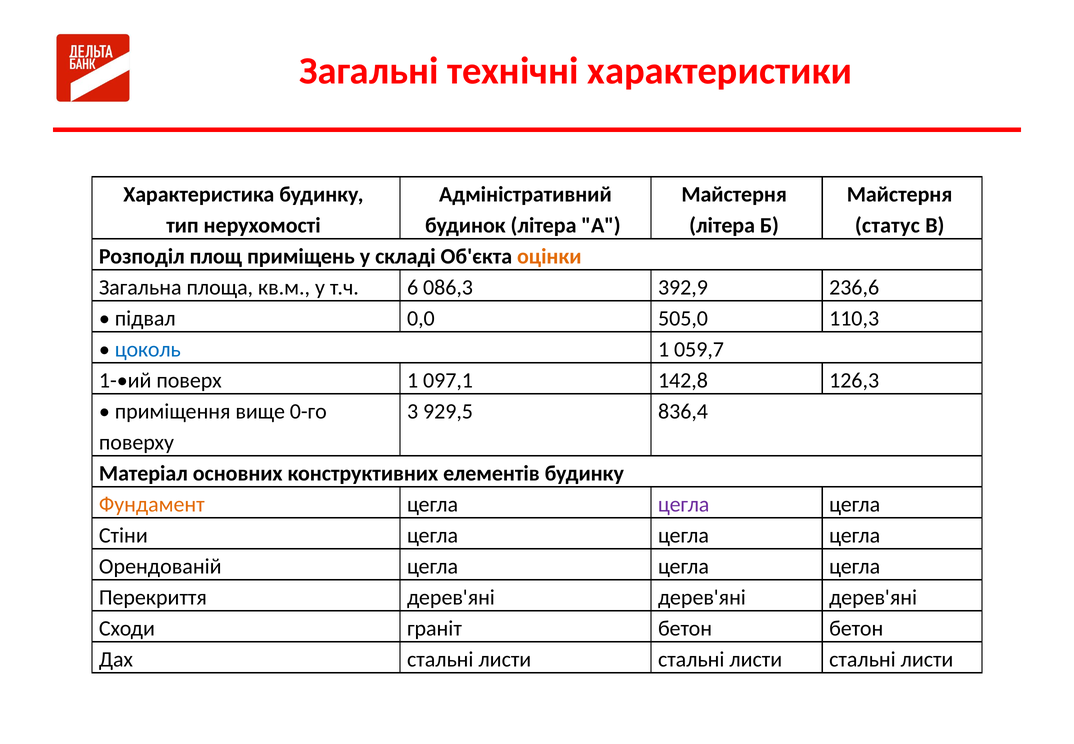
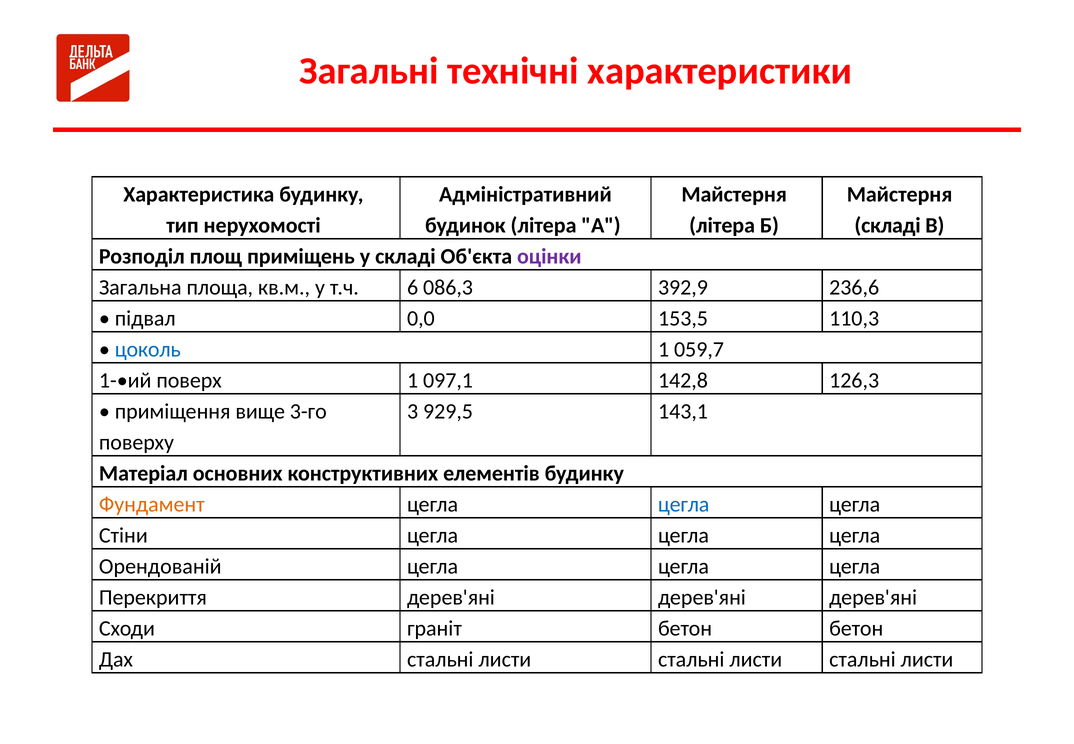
статус at (887, 225): статус -> складі
оцінки colour: orange -> purple
505,0: 505,0 -> 153,5
0-го: 0-го -> 3-го
836,4: 836,4 -> 143,1
цегла at (684, 504) colour: purple -> blue
